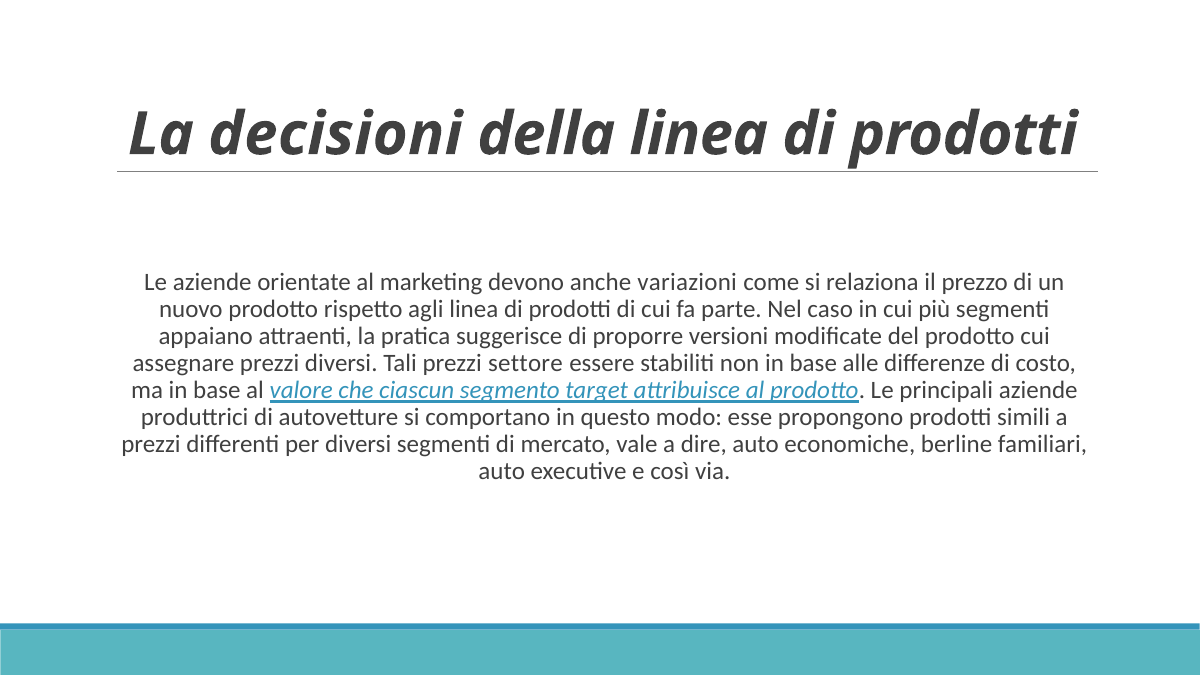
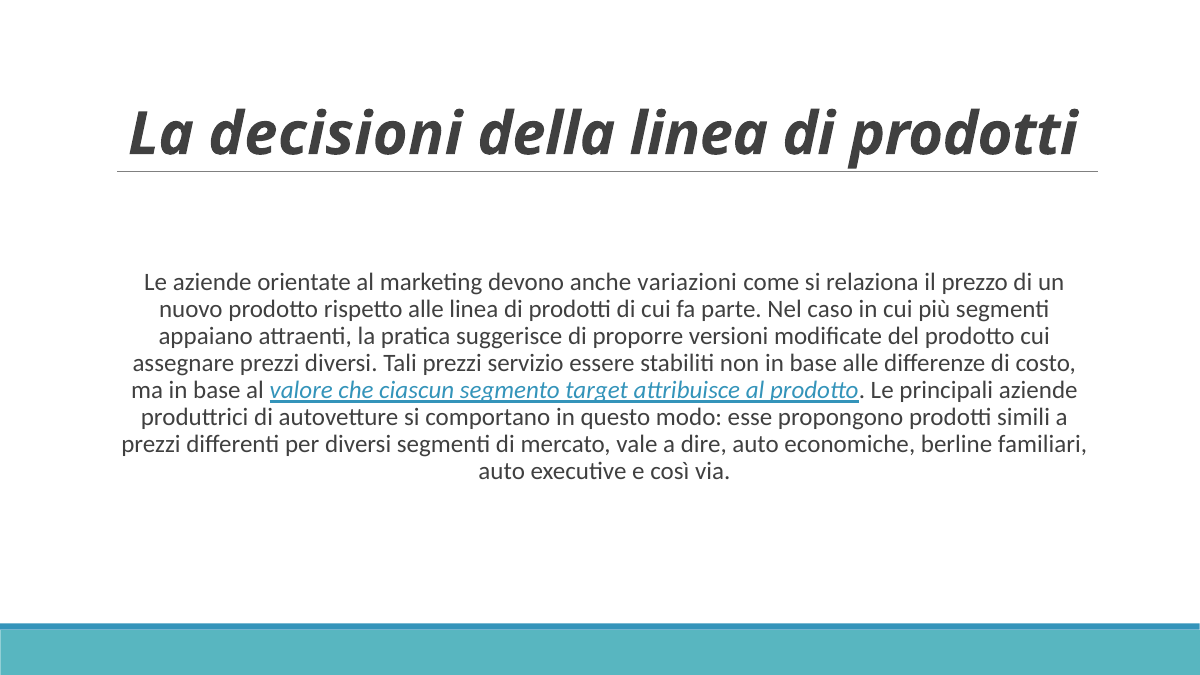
rispetto agli: agli -> alle
settore: settore -> servizio
